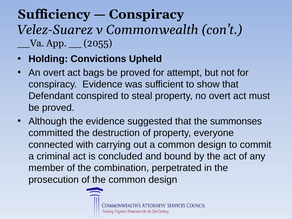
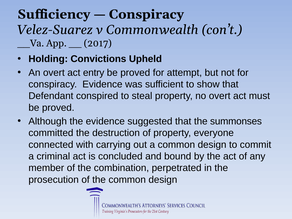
2055: 2055 -> 2017
bags: bags -> entry
